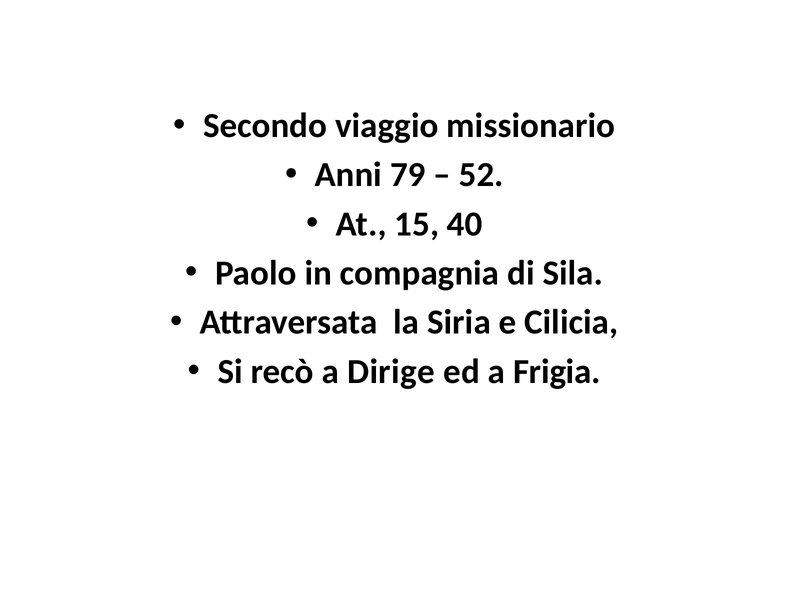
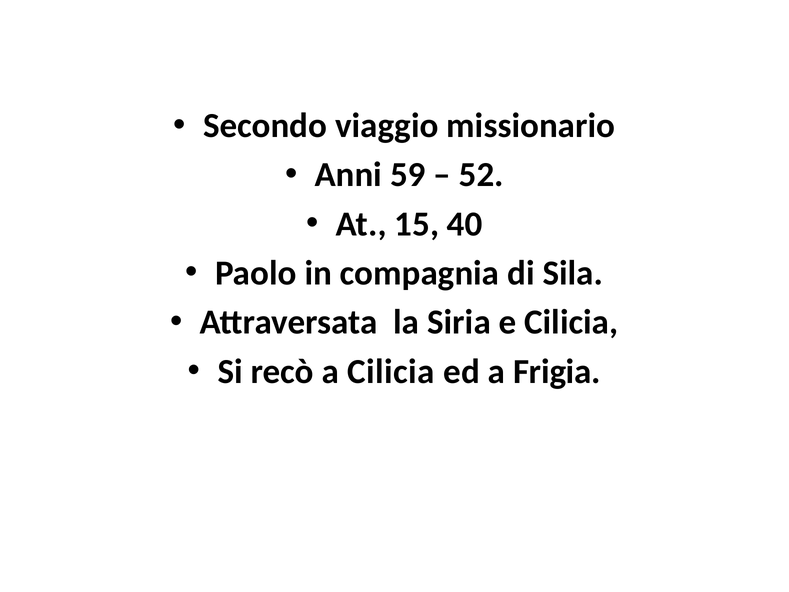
79: 79 -> 59
a Dirige: Dirige -> Cilicia
